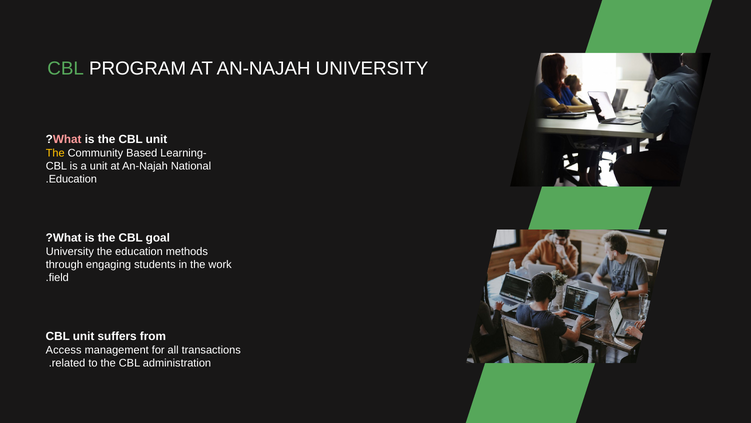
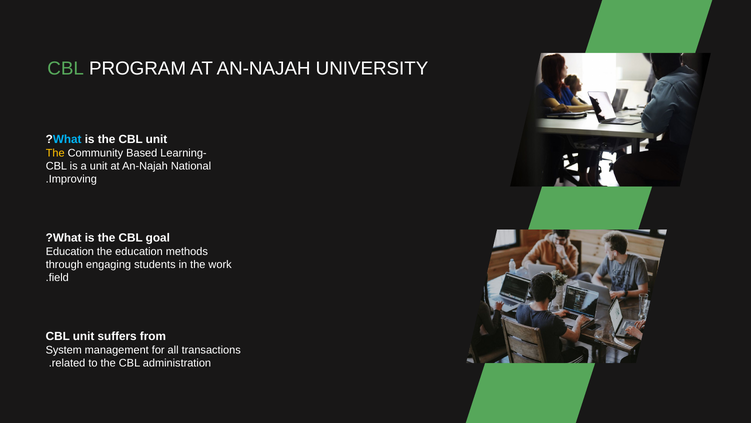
What at (67, 139) colour: pink -> light blue
Education at (73, 179): Education -> Improving
University at (70, 251): University -> Education
Access: Access -> System
